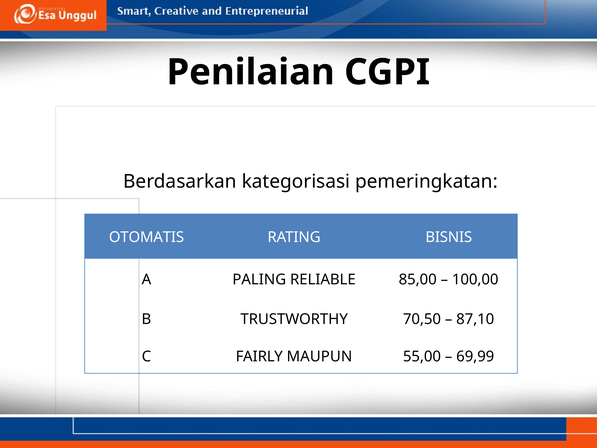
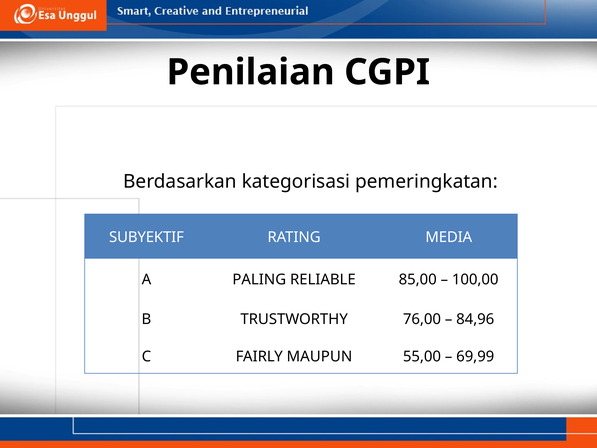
OTOMATIS: OTOMATIS -> SUBYEKTIF
BISNIS: BISNIS -> MEDIA
70,50: 70,50 -> 76,00
87,10: 87,10 -> 84,96
